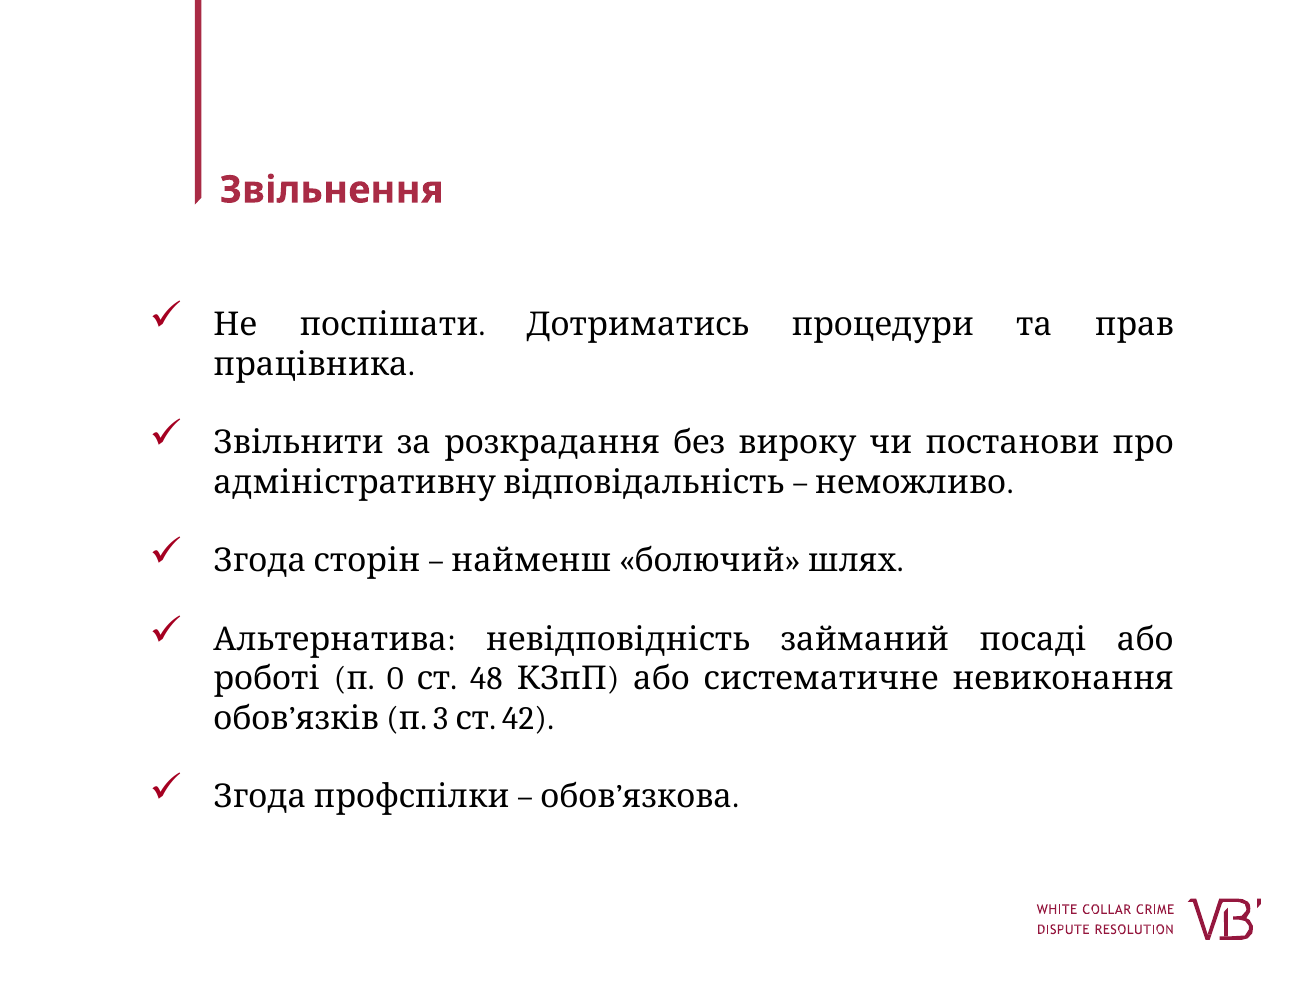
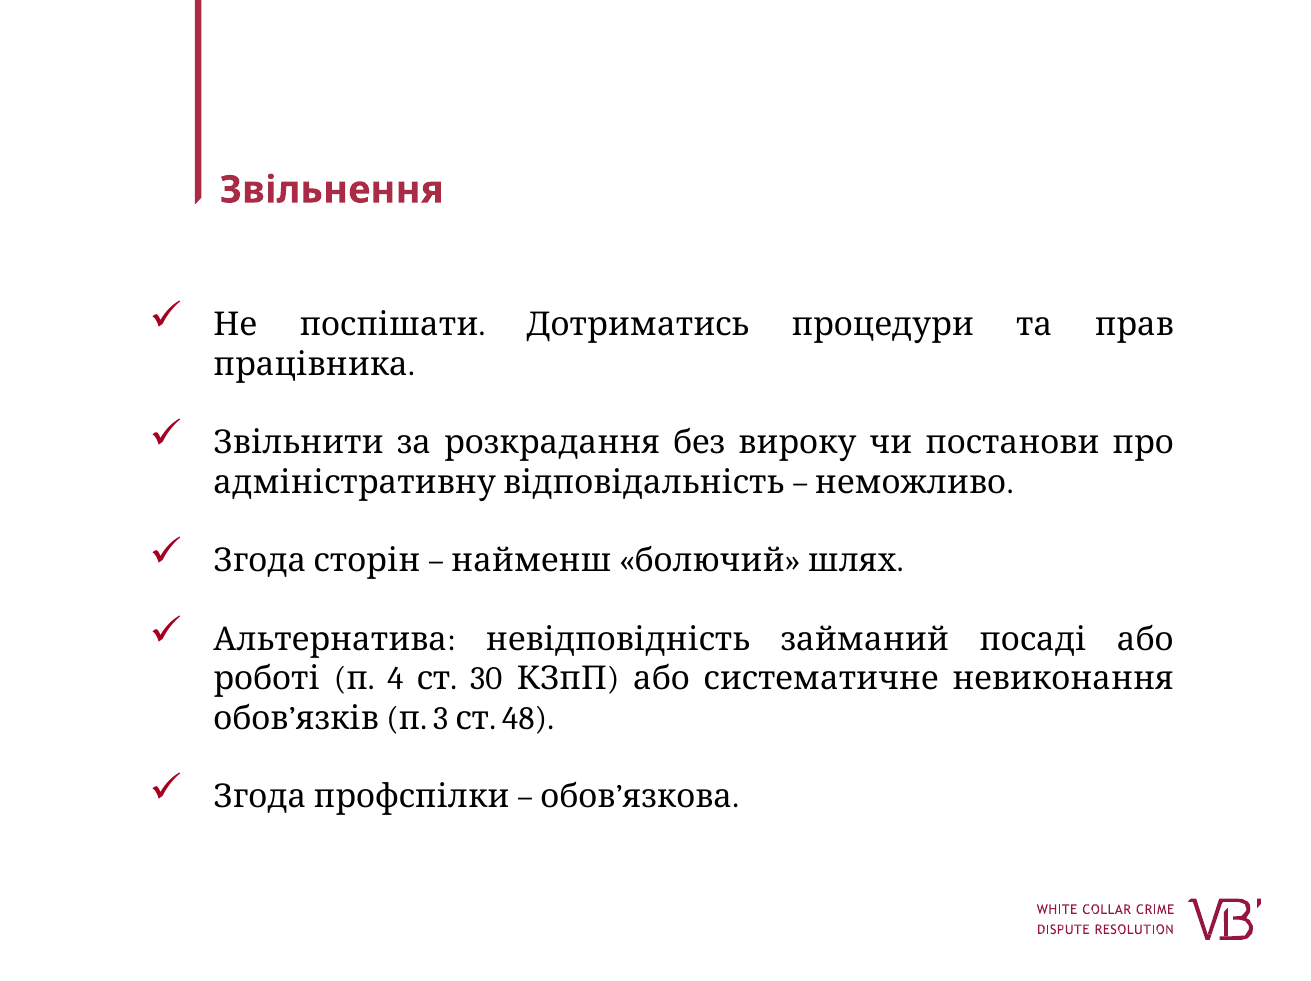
0: 0 -> 4
48: 48 -> 30
42: 42 -> 48
